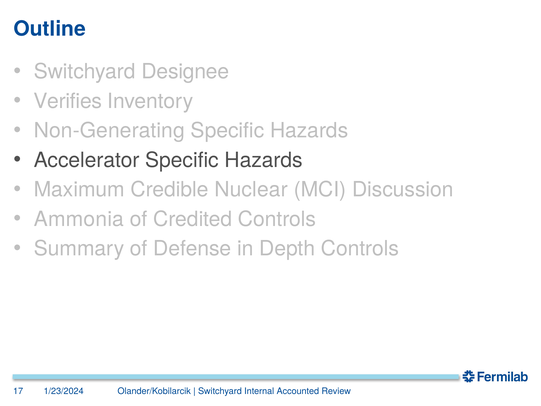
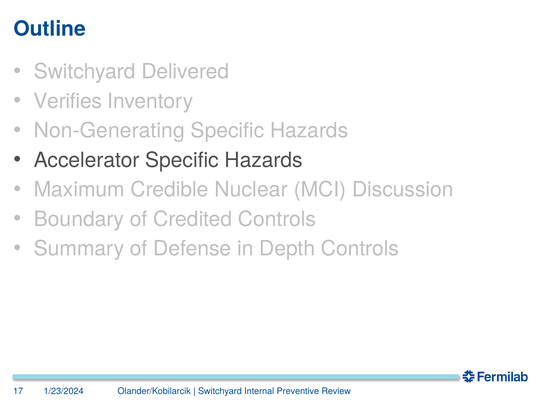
Designee: Designee -> Delivered
Ammonia: Ammonia -> Boundary
Accounted: Accounted -> Preventive
